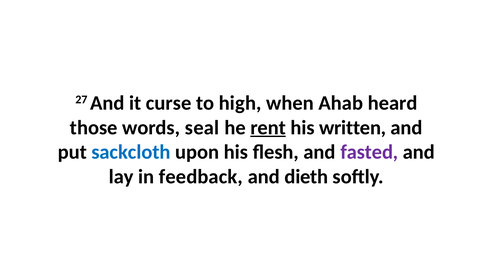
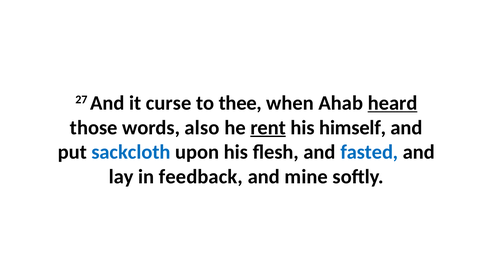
high: high -> thee
heard underline: none -> present
seal: seal -> also
written: written -> himself
fasted colour: purple -> blue
dieth: dieth -> mine
